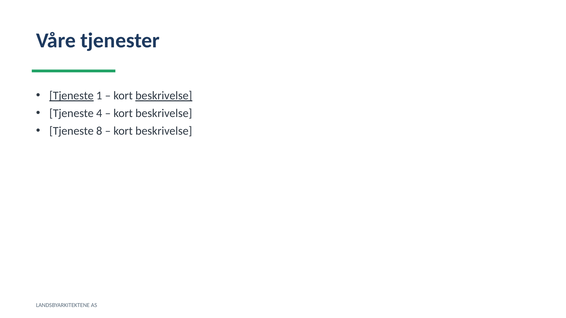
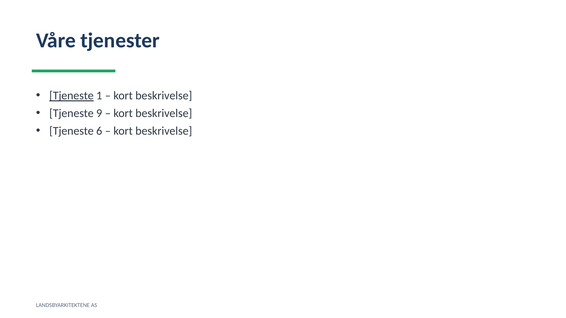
beskrivelse at (164, 96) underline: present -> none
4: 4 -> 9
8: 8 -> 6
